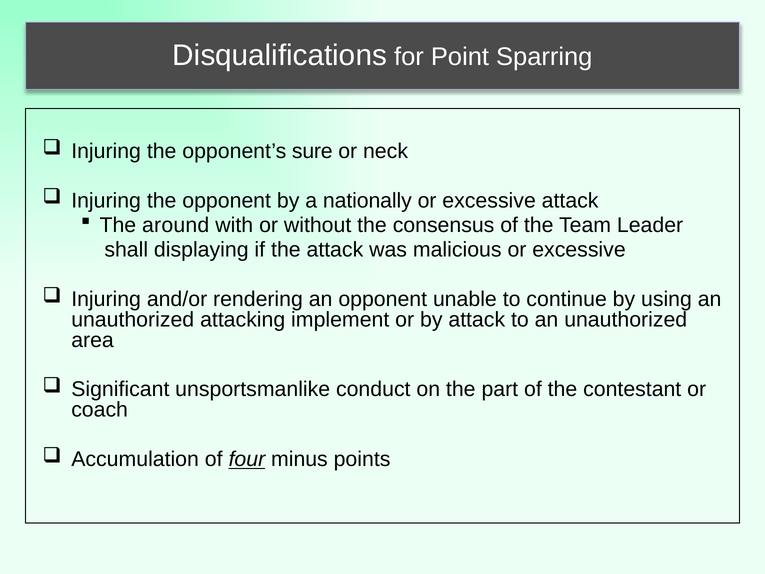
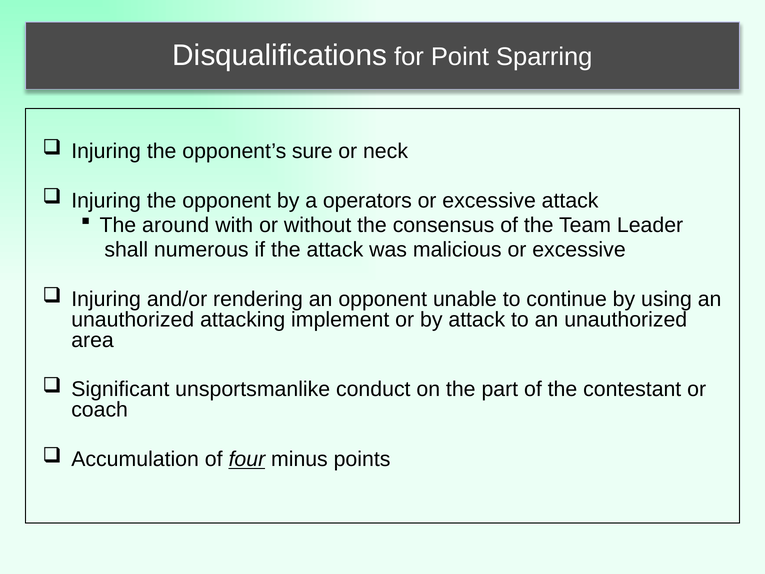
nationally: nationally -> operators
displaying: displaying -> numerous
